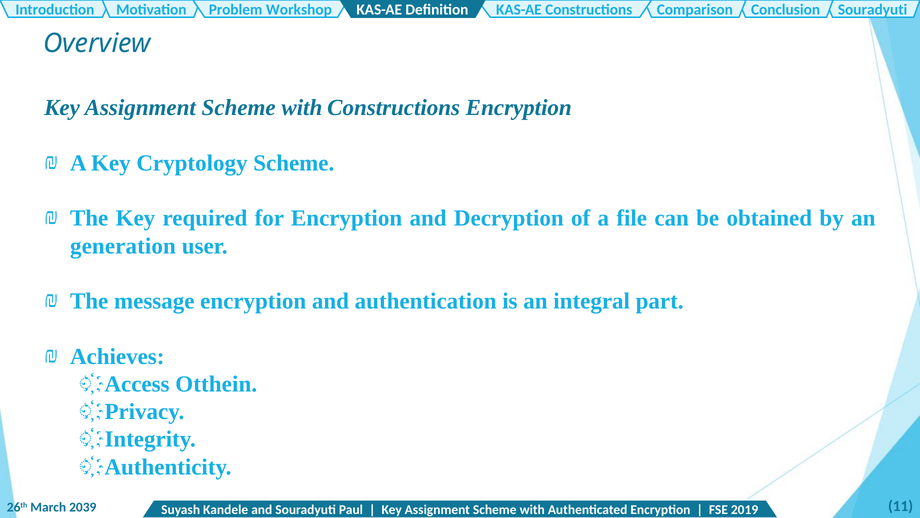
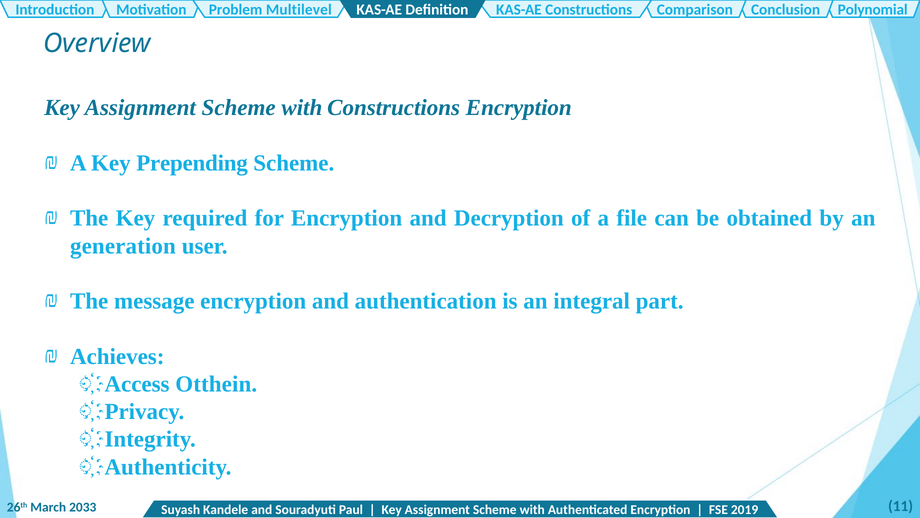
Workshop: Workshop -> Multilevel
Souradyuti at (873, 10): Souradyuti -> Polynomial
Cryptology: Cryptology -> Prepending
2039: 2039 -> 2033
